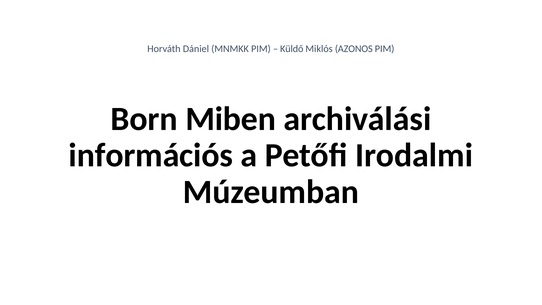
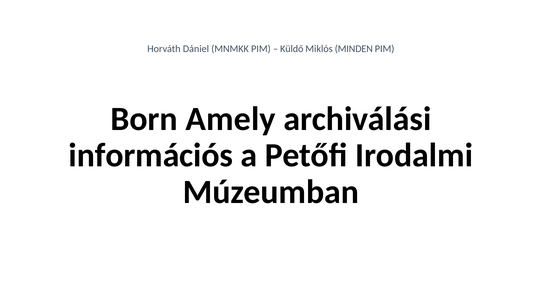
AZONOS: AZONOS -> MINDEN
Miben: Miben -> Amely
